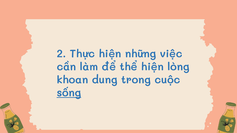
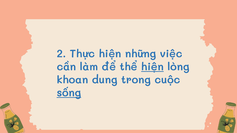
hiện at (152, 67) underline: none -> present
